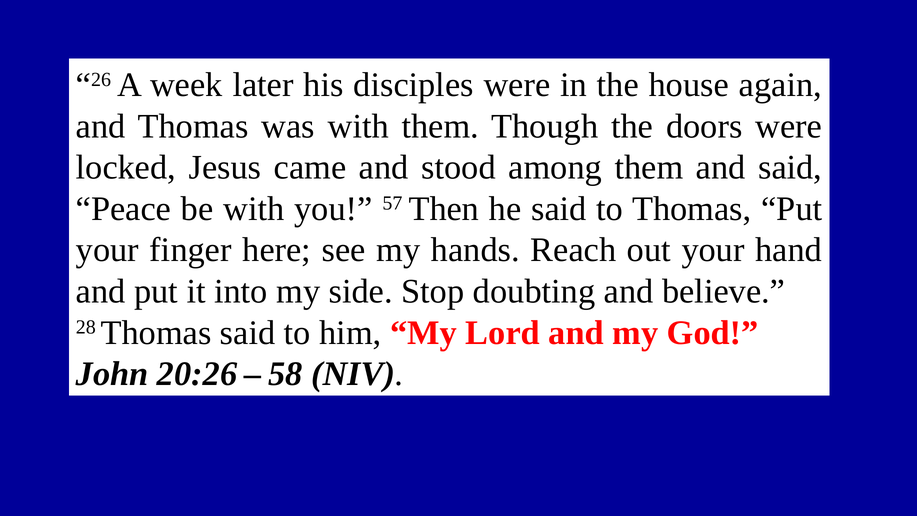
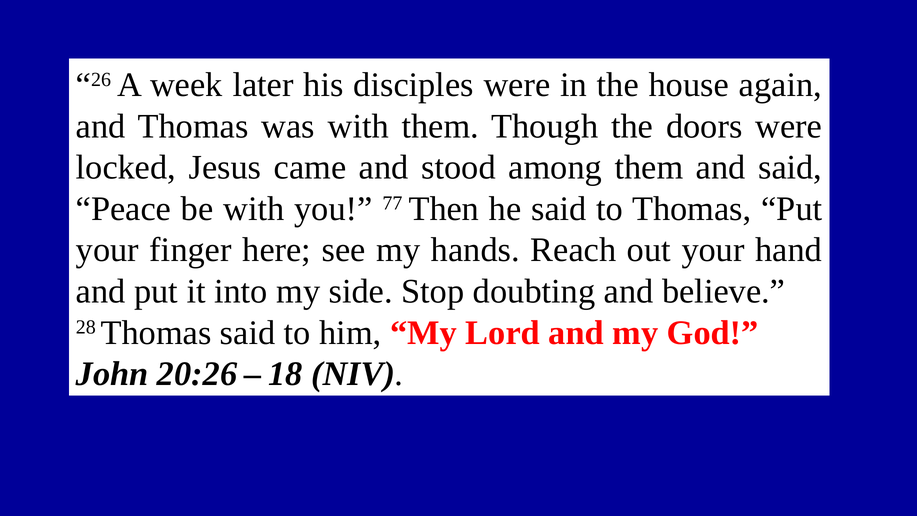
57: 57 -> 77
58: 58 -> 18
